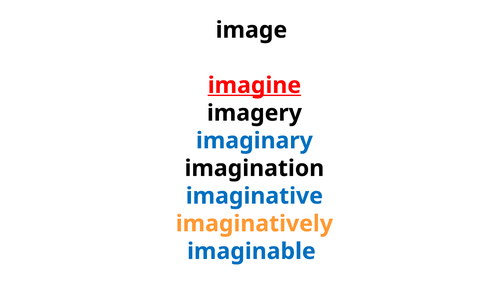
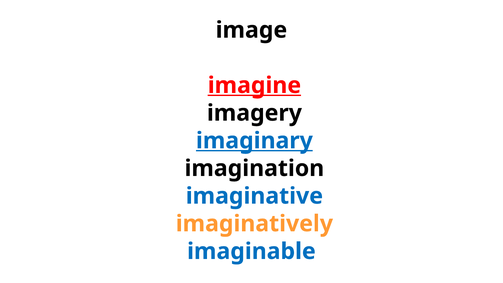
imaginary underline: none -> present
